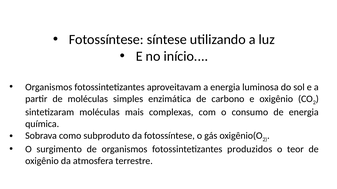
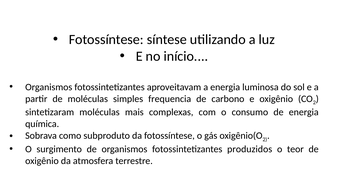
enzimática: enzimática -> frequencia
